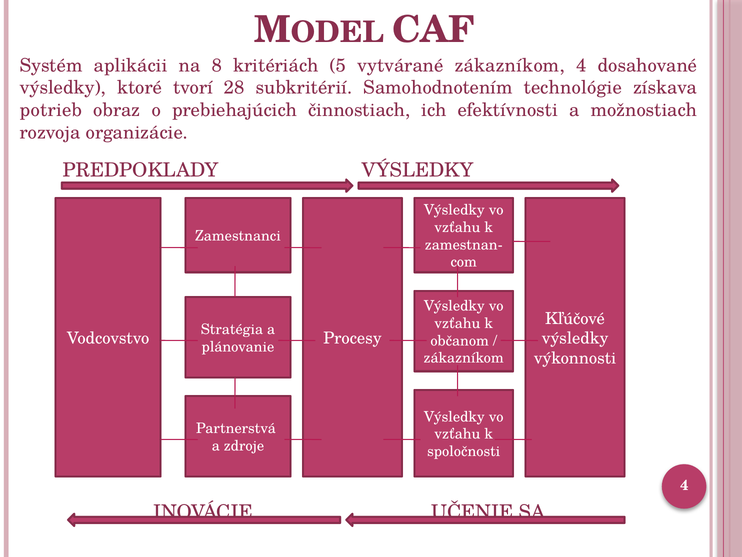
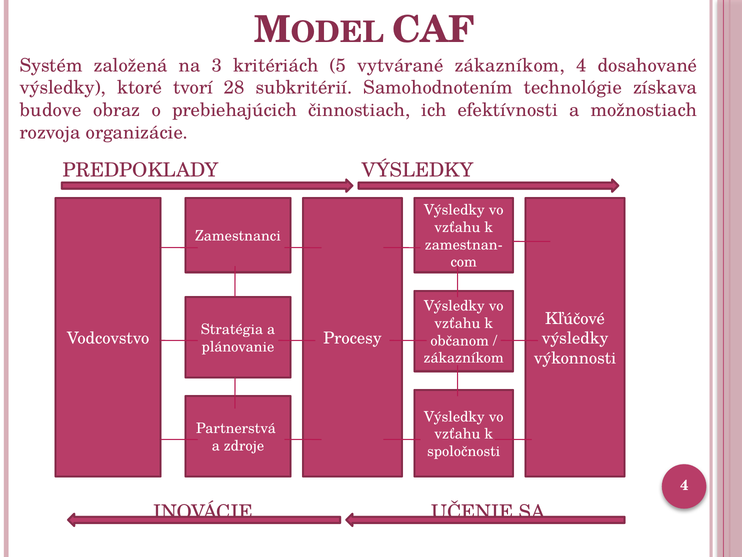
aplikácii: aplikácii -> založená
8: 8 -> 3
potrieb: potrieb -> budove
